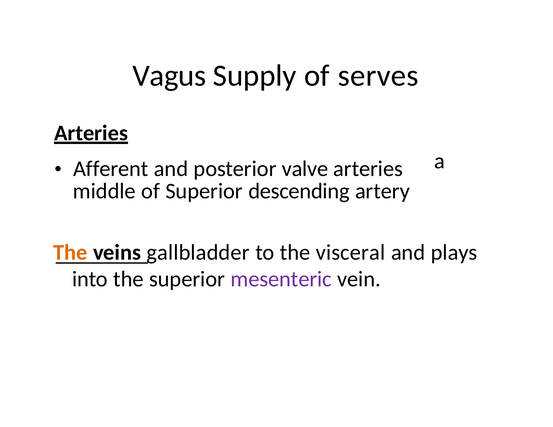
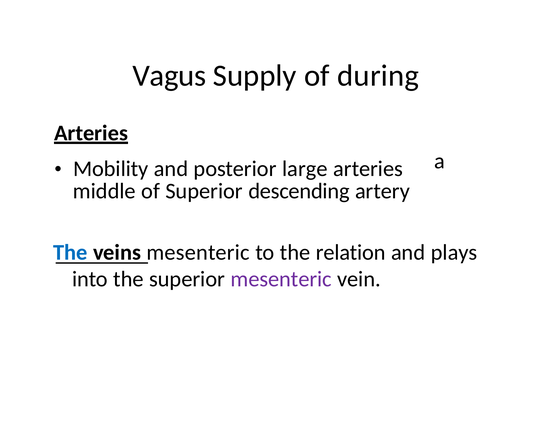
serves: serves -> during
Afferent: Afferent -> Mobility
valve: valve -> large
The at (70, 253) colour: orange -> blue
veins gallbladder: gallbladder -> mesenteric
visceral: visceral -> relation
